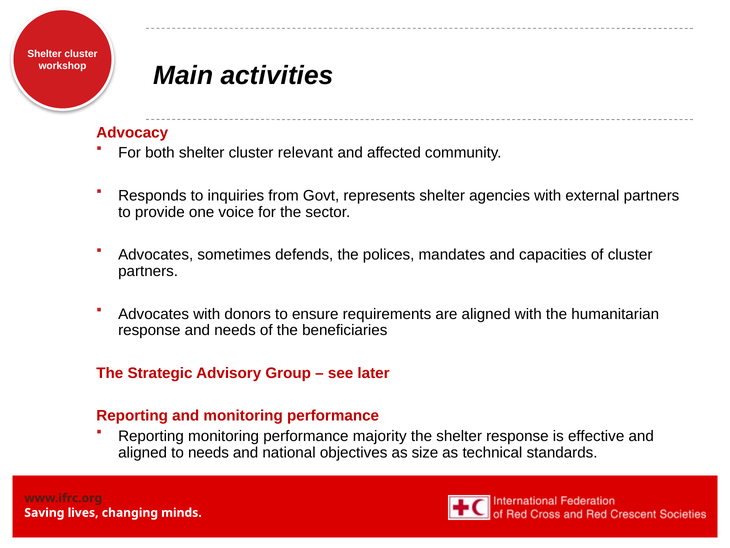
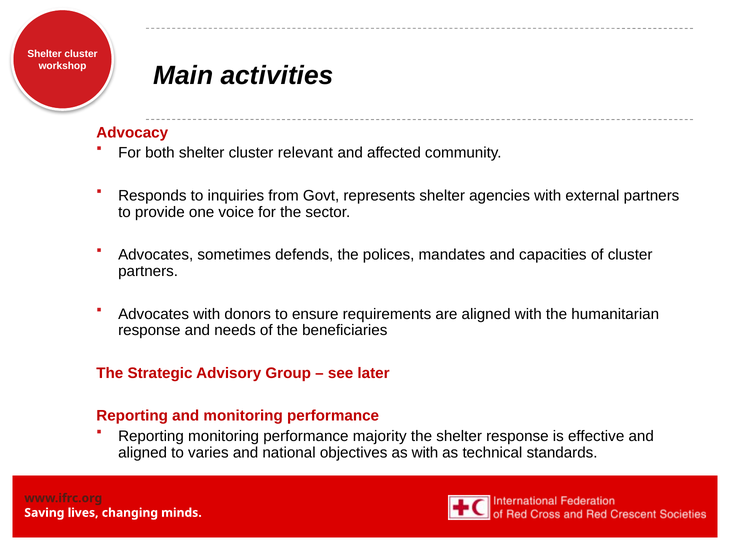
to needs: needs -> varies
as size: size -> with
